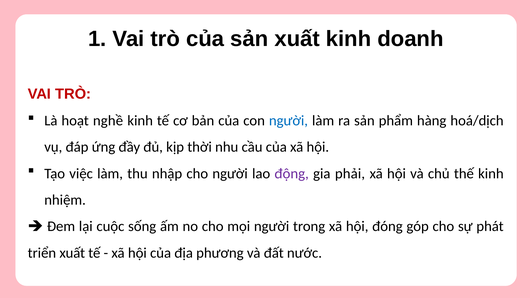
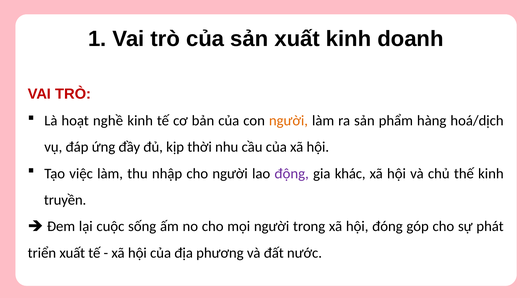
người at (288, 121) colour: blue -> orange
phải: phải -> khác
nhiệm: nhiệm -> truyền
